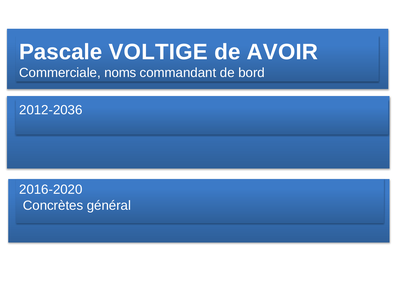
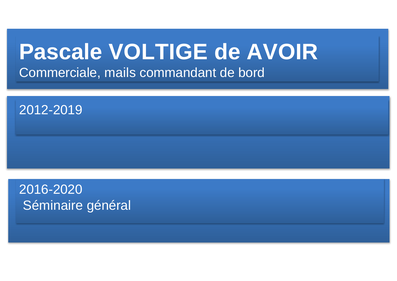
noms: noms -> mails
2012-2036: 2012-2036 -> 2012-2019
Concrètes: Concrètes -> Séminaire
